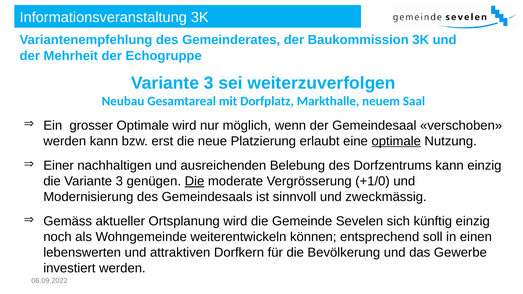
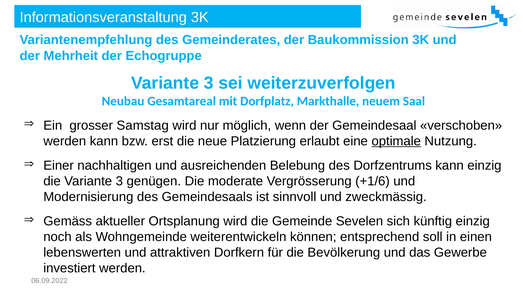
grosser Optimale: Optimale -> Samstag
Die at (194, 181) underline: present -> none
+1/0: +1/0 -> +1/6
